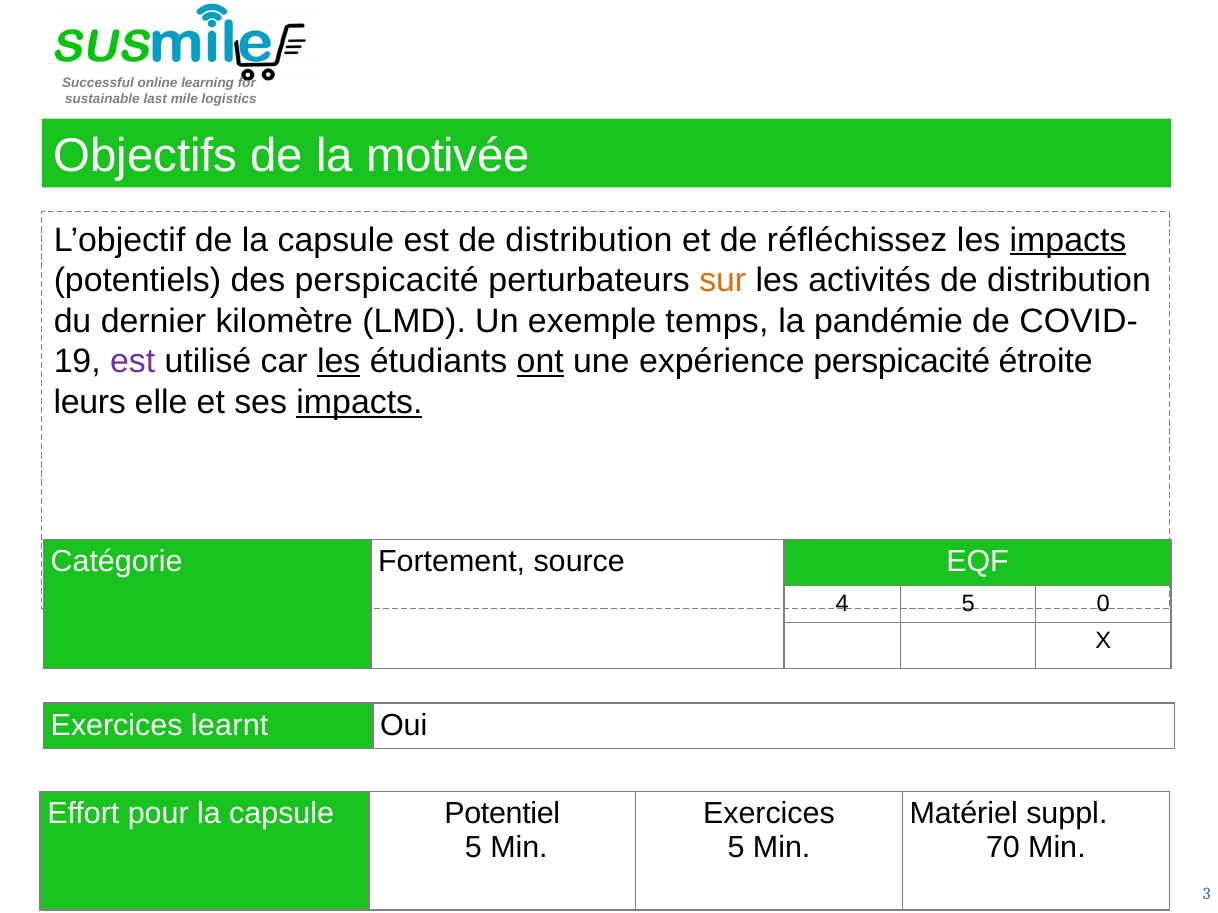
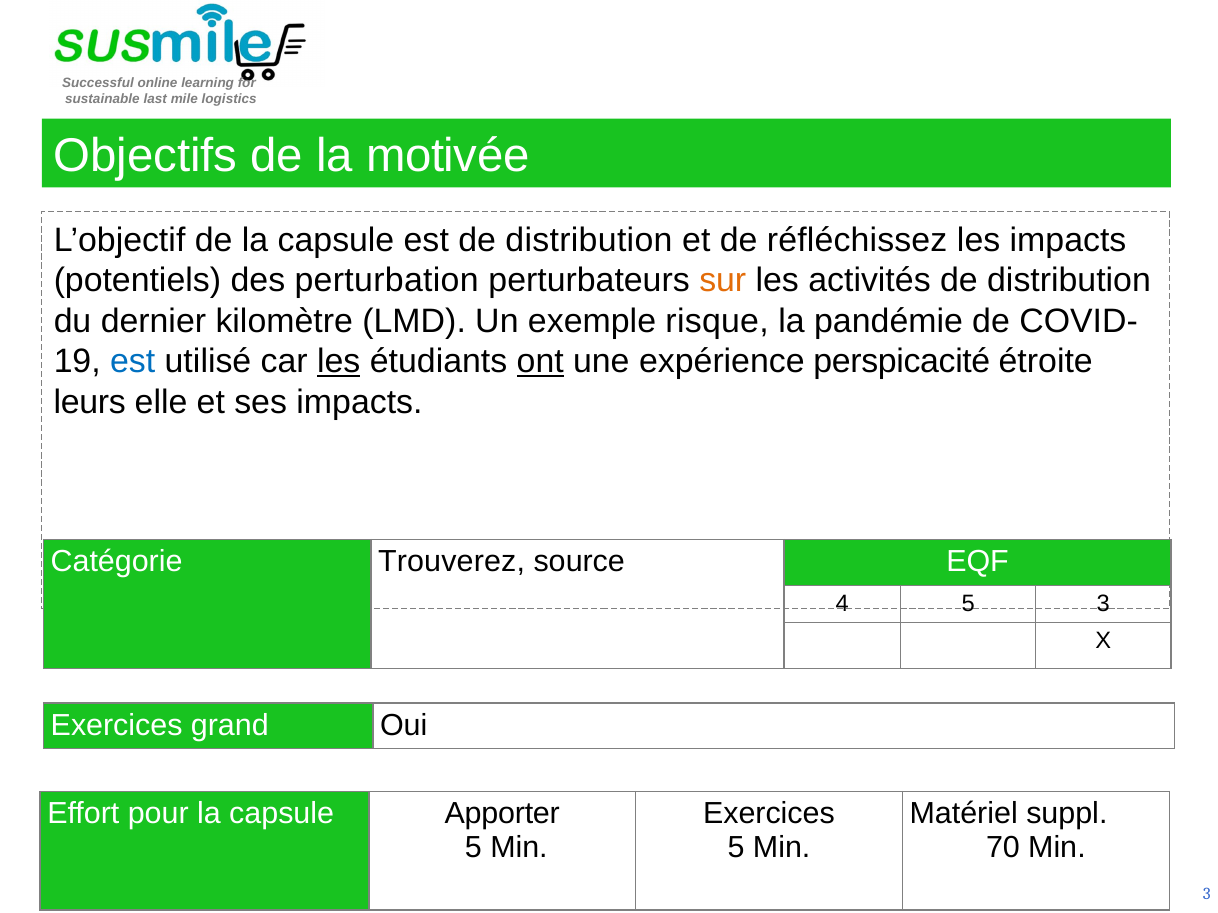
impacts at (1068, 240) underline: present -> none
des perspicacité: perspicacité -> perturbation
temps: temps -> risque
est at (133, 362) colour: purple -> blue
impacts at (359, 403) underline: present -> none
Fortement: Fortement -> Trouverez
5 0: 0 -> 3
learnt: learnt -> grand
Potentiel: Potentiel -> Apporter
